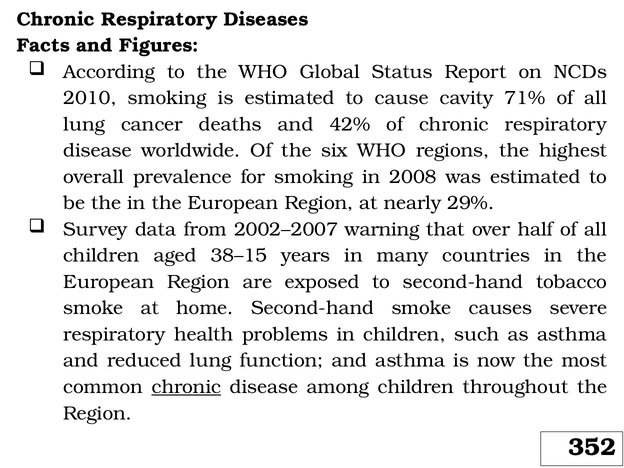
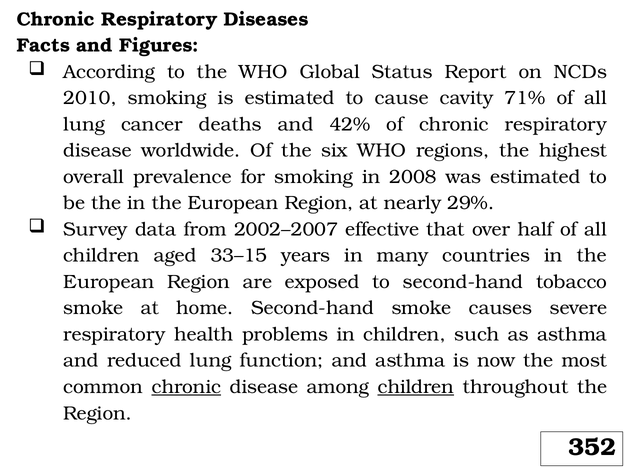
warning: warning -> effective
38–15: 38–15 -> 33–15
children at (416, 387) underline: none -> present
